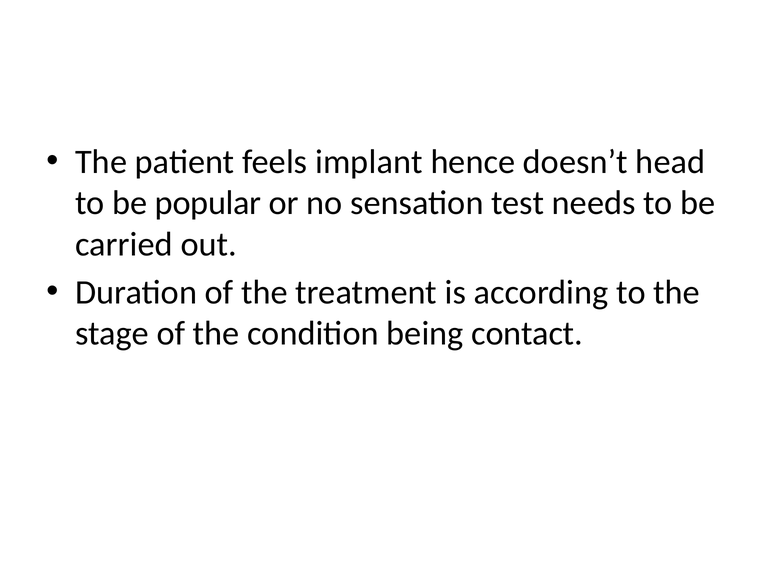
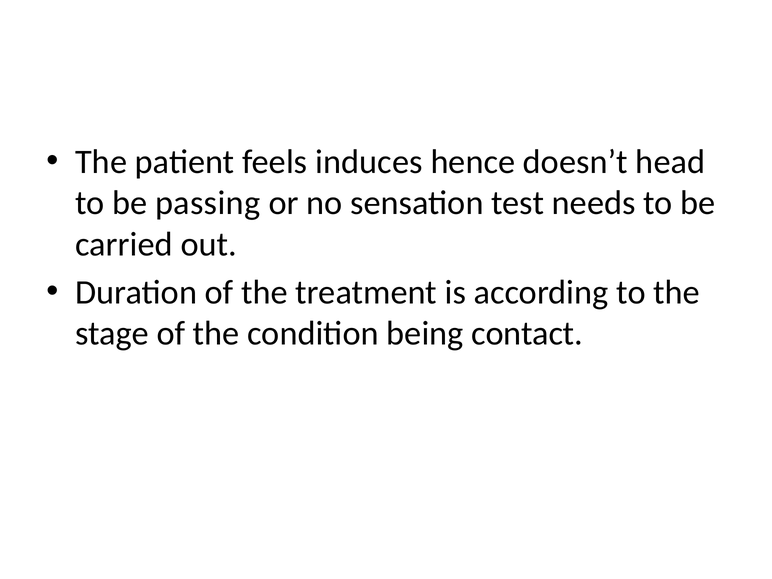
implant: implant -> induces
popular: popular -> passing
